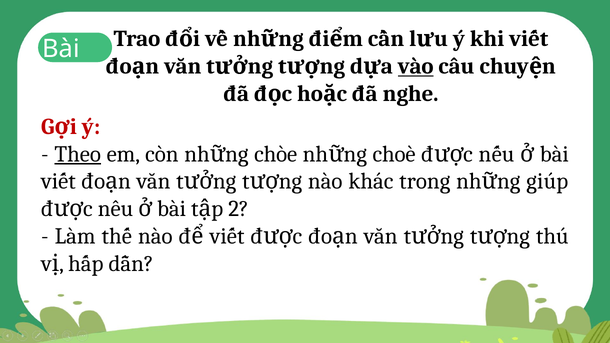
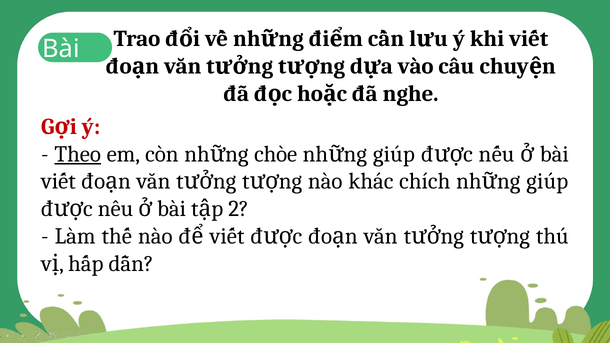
vào underline: present -> none
choè at (394, 154): choè -> giúp
trong: trong -> chích
